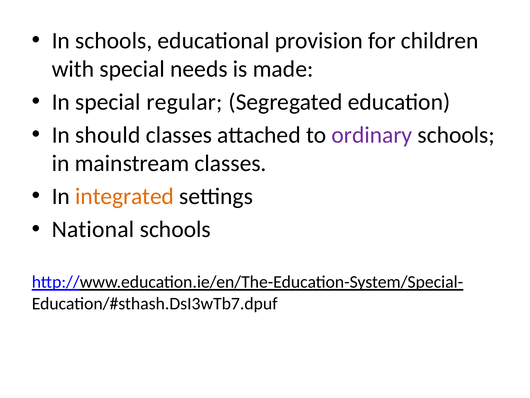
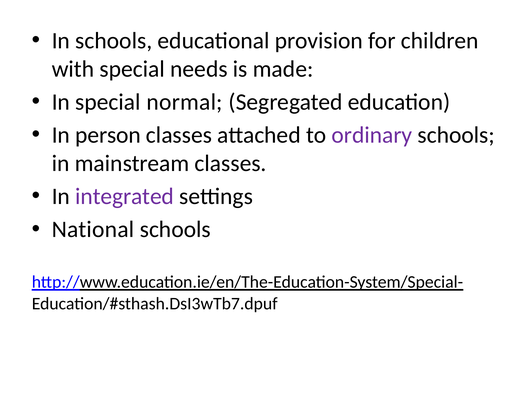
regular: regular -> normal
should: should -> person
integrated colour: orange -> purple
